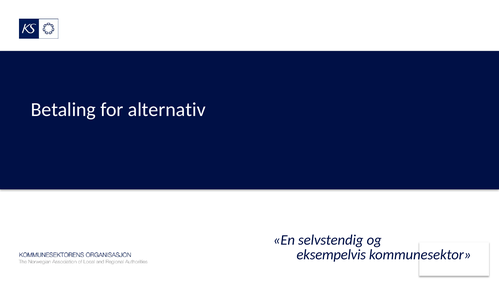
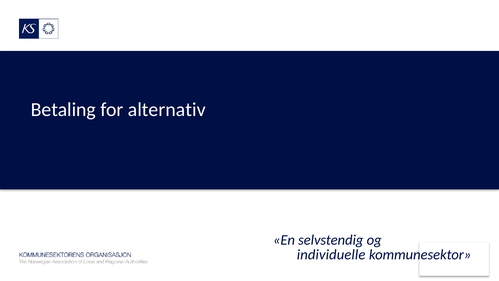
eksempelvis: eksempelvis -> individuelle
